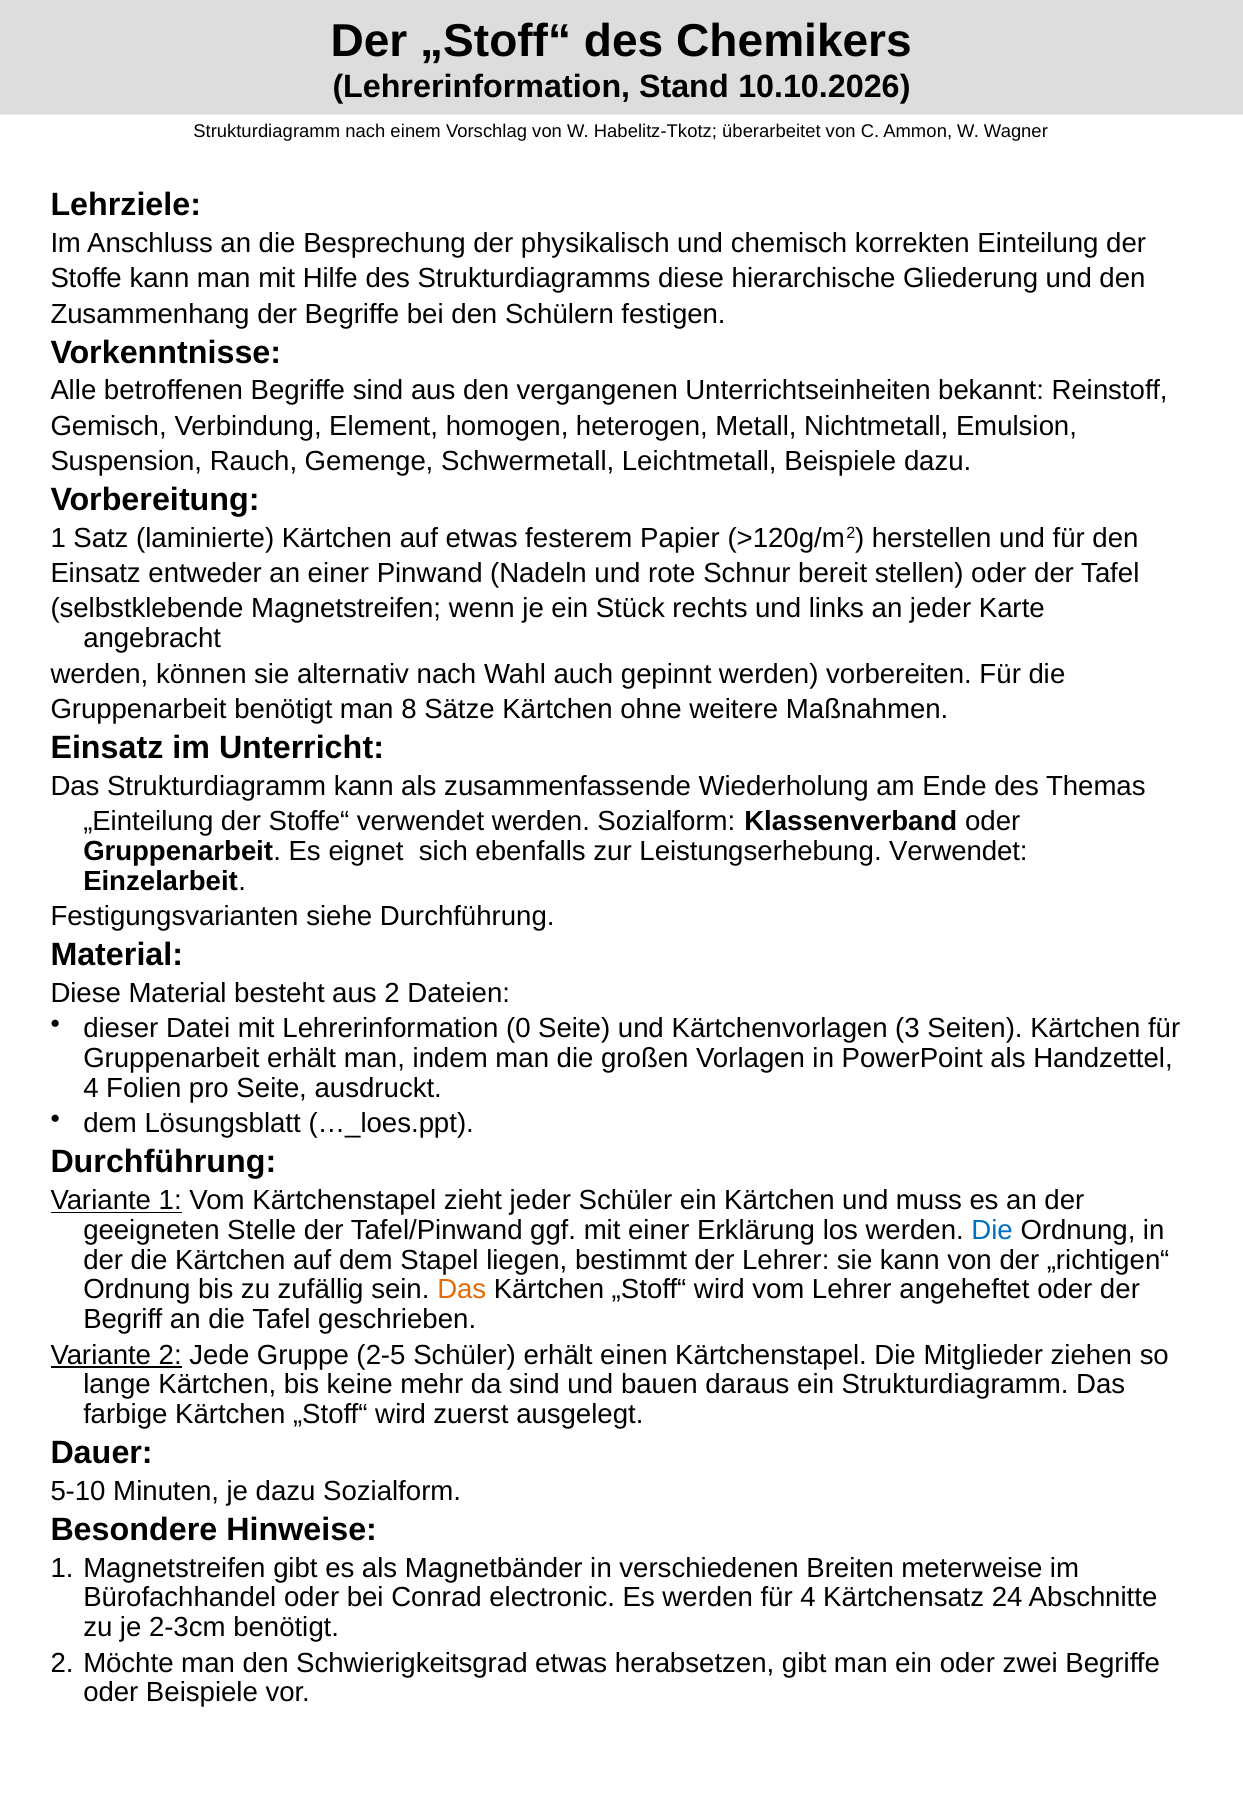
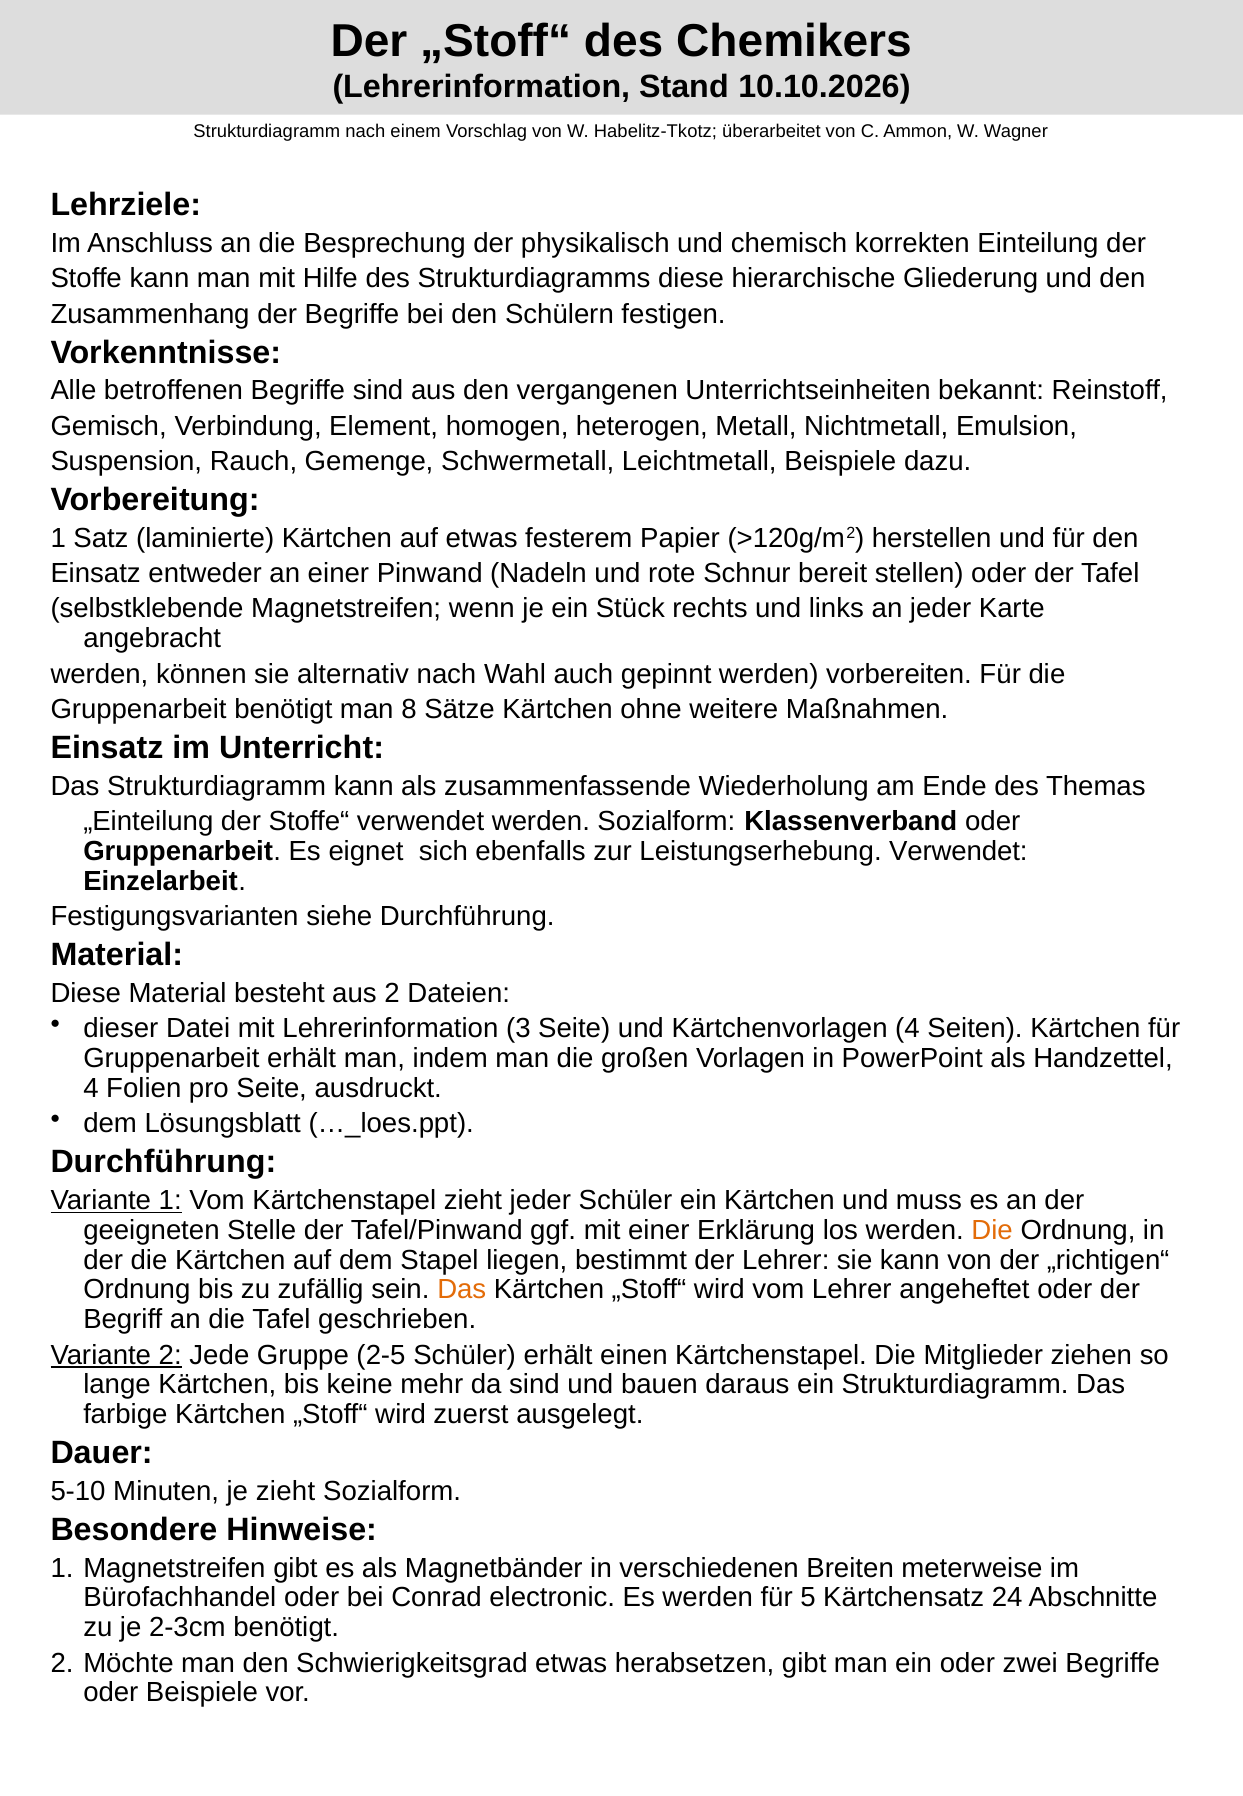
0: 0 -> 3
Kärtchenvorlagen 3: 3 -> 4
Die at (992, 1230) colour: blue -> orange
je dazu: dazu -> zieht
für 4: 4 -> 5
